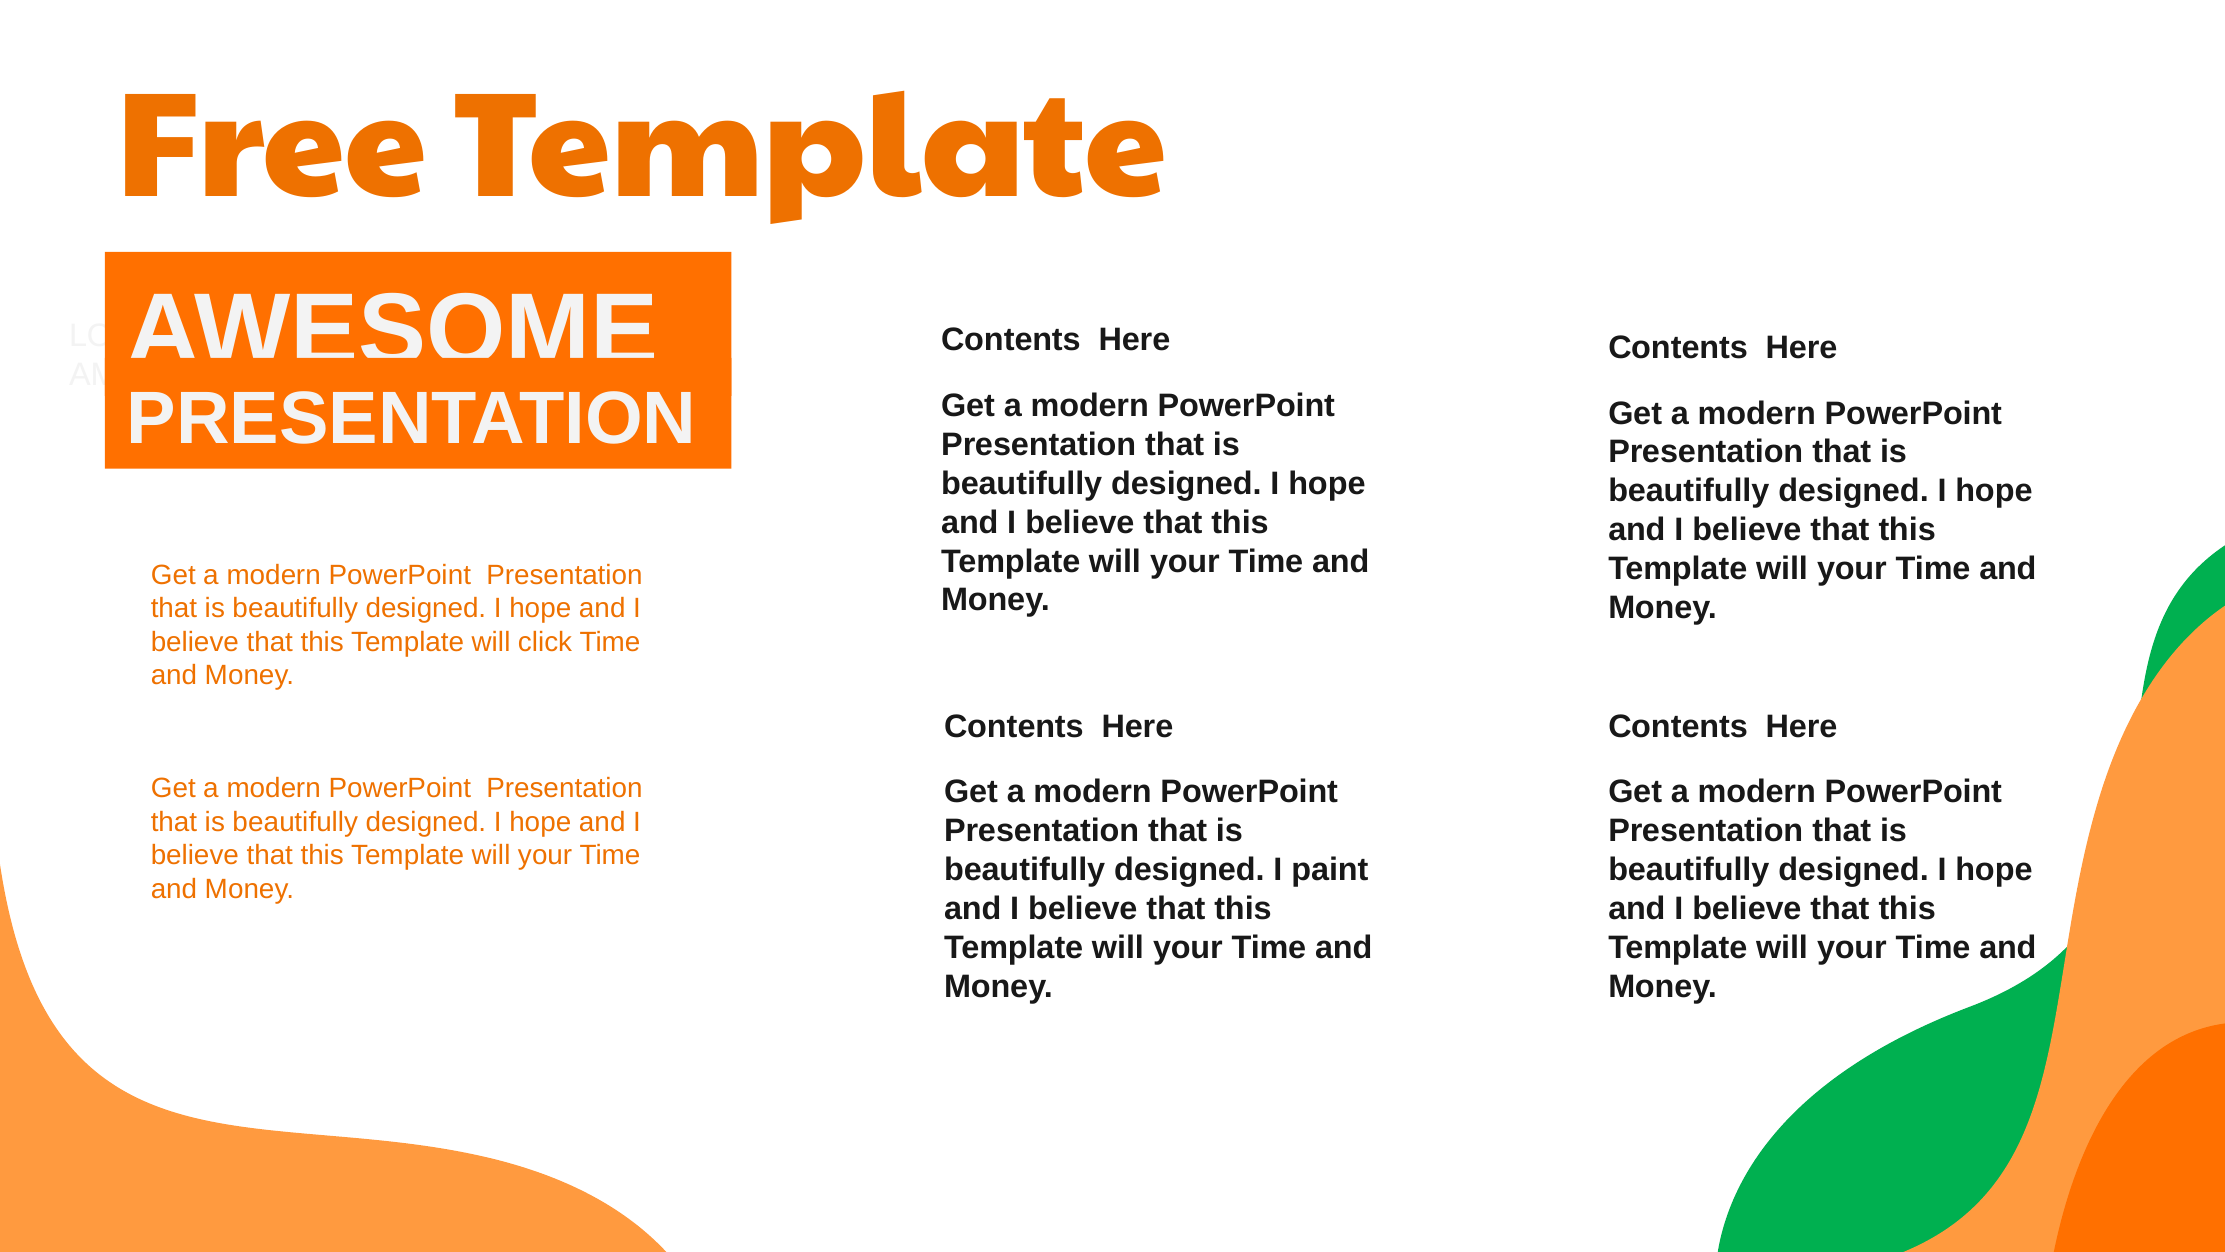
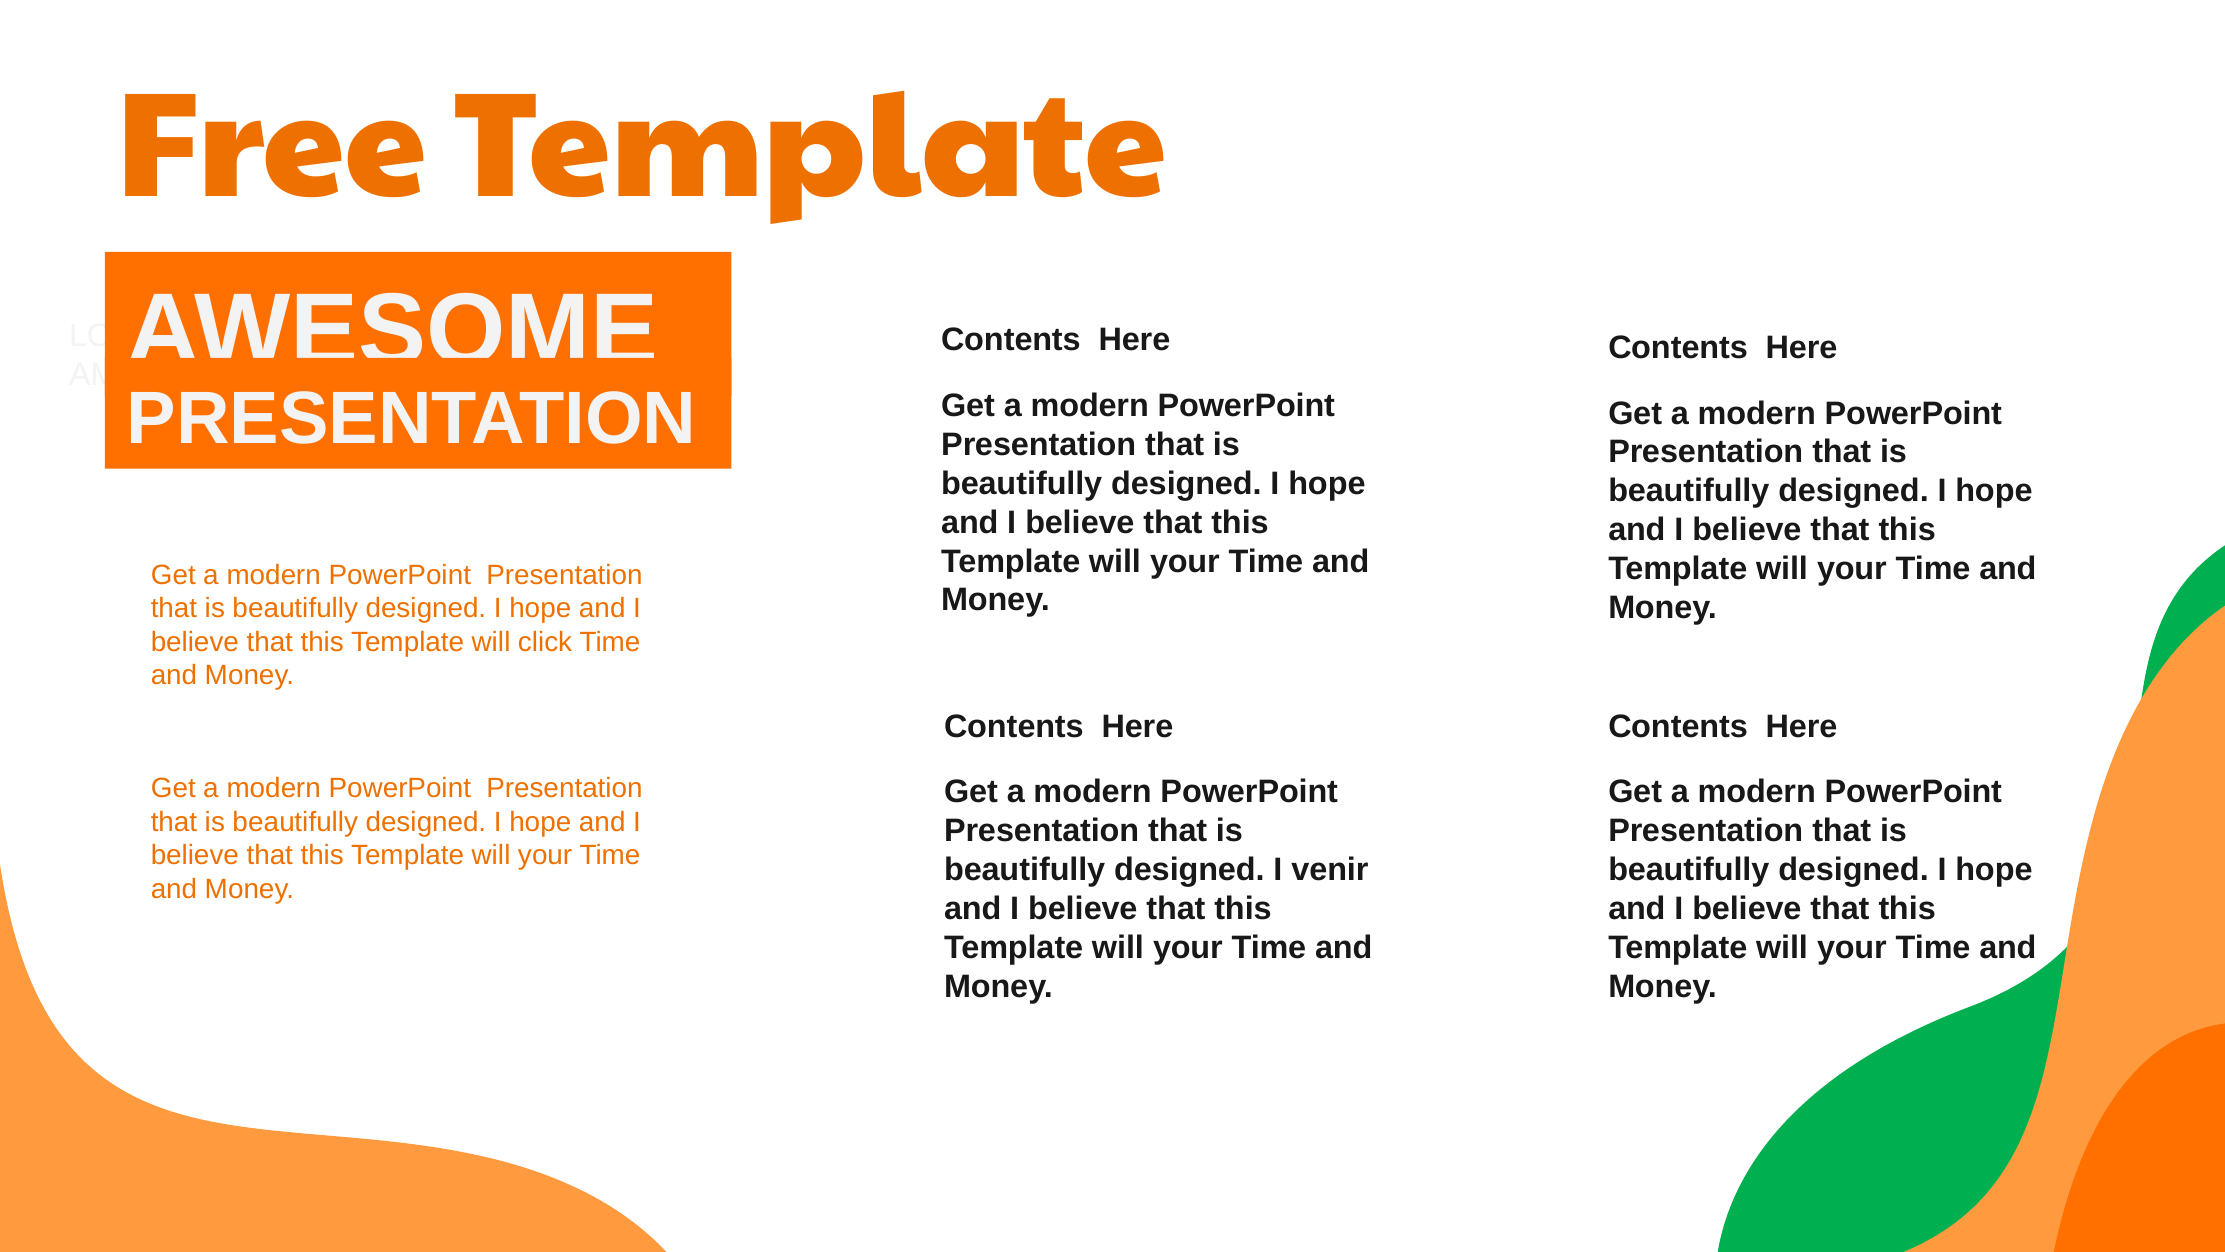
paint: paint -> venir
